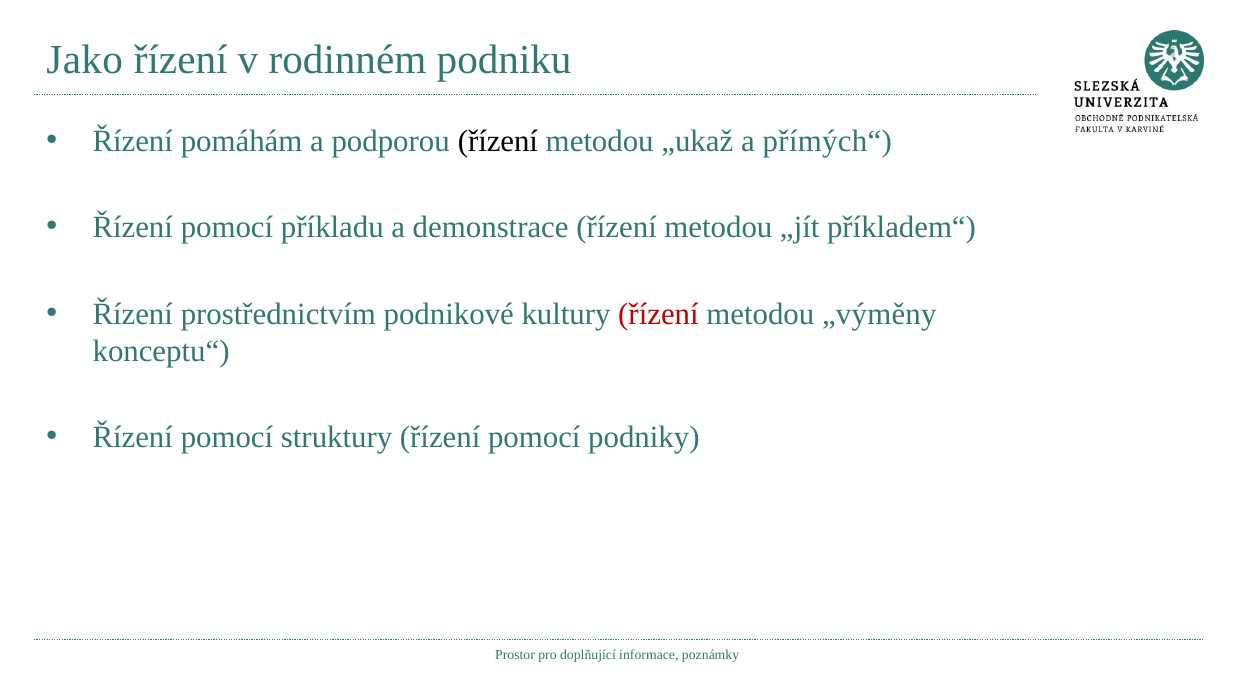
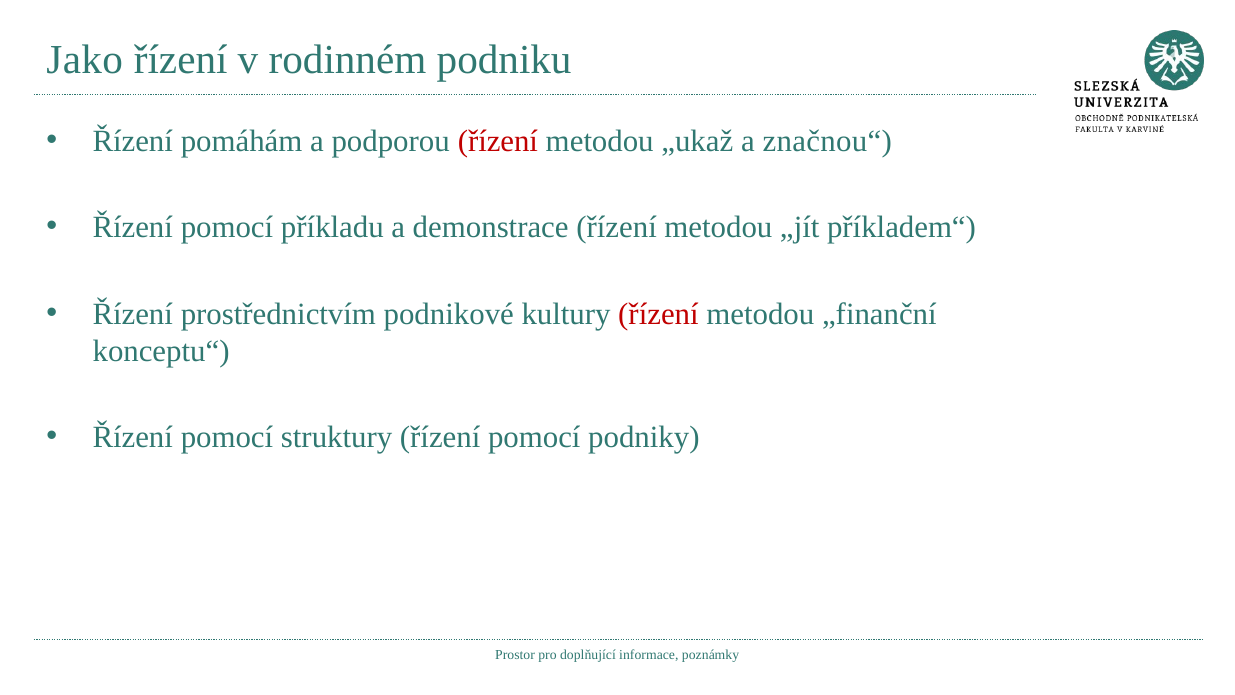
řízení at (498, 141) colour: black -> red
přímých“: přímých“ -> značnou“
„výměny: „výměny -> „finanční
